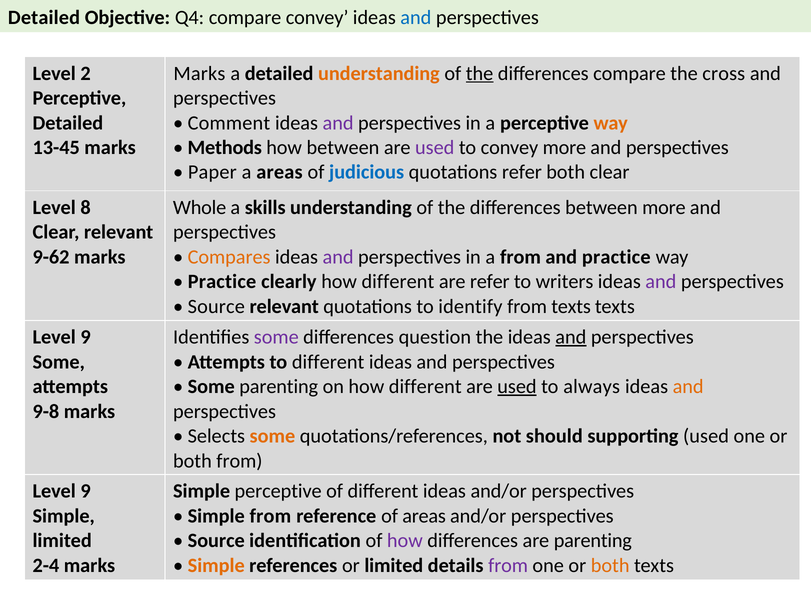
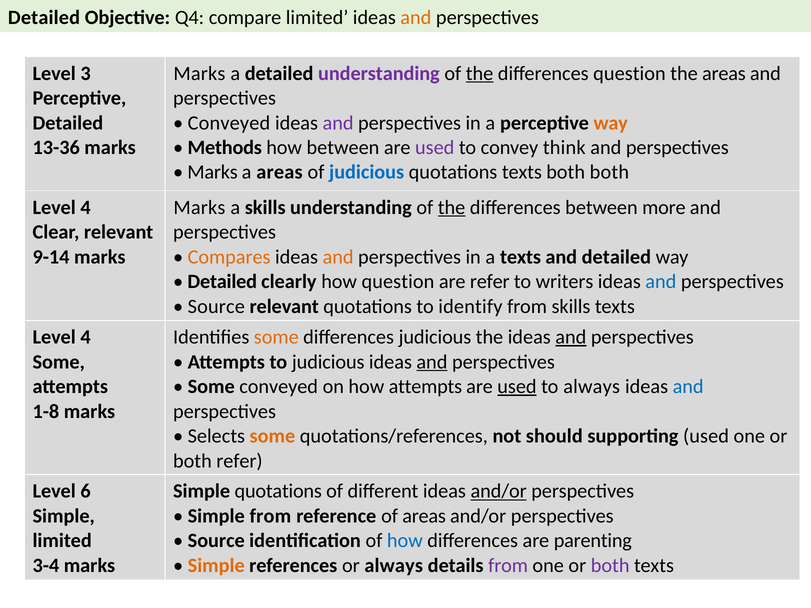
compare convey: convey -> limited
and at (416, 18) colour: blue -> orange
2: 2 -> 3
understanding at (379, 73) colour: orange -> purple
differences compare: compare -> question
the cross: cross -> areas
Comment at (229, 123): Comment -> Conveyed
13-45: 13-45 -> 13-36
convey more: more -> think
Paper at (212, 172): Paper -> Marks
quotations refer: refer -> texts
both clear: clear -> both
8 at (86, 207): 8 -> 4
Whole at (200, 207): Whole -> Marks
the at (452, 207) underline: none -> present
9-62: 9-62 -> 9-14
and at (338, 257) colour: purple -> orange
a from: from -> texts
and practice: practice -> detailed
Practice at (222, 282): Practice -> Detailed
clearly how different: different -> question
and at (661, 282) colour: purple -> blue
from texts: texts -> skills
9 at (86, 337): 9 -> 4
some at (276, 337) colour: purple -> orange
differences question: question -> judicious
to different: different -> judicious
and at (432, 362) underline: none -> present
Some parenting: parenting -> conveyed
on how different: different -> attempts
and at (688, 387) colour: orange -> blue
9-8: 9-8 -> 1-8
both from: from -> refer
9 at (86, 491): 9 -> 6
Simple perceptive: perceptive -> quotations
and/or at (499, 491) underline: none -> present
how at (405, 541) colour: purple -> blue
2-4: 2-4 -> 3-4
or limited: limited -> always
both at (610, 566) colour: orange -> purple
